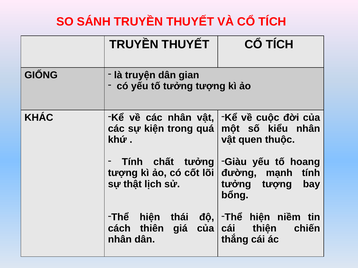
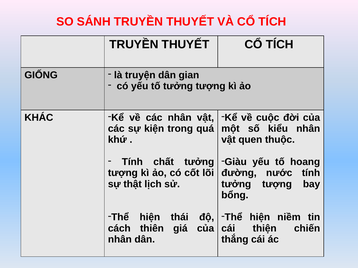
mạnh: mạnh -> nước
